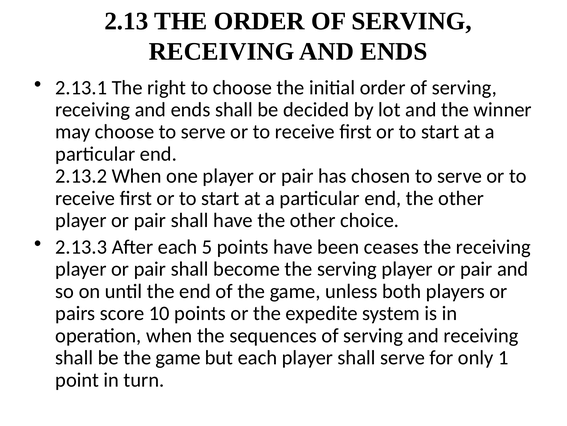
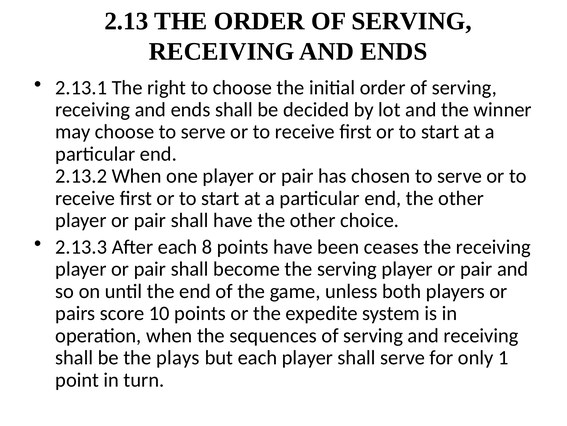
5: 5 -> 8
be the game: game -> plays
